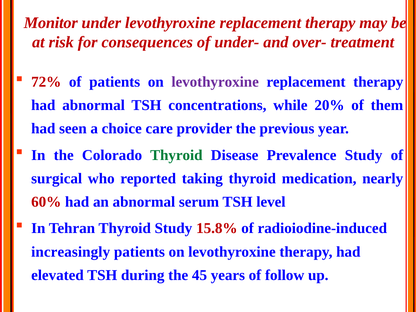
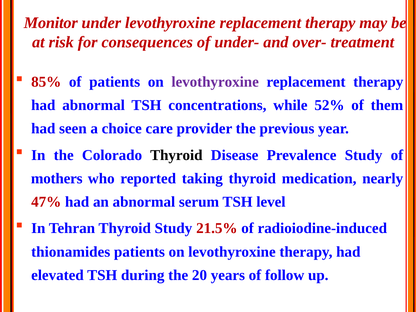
72%: 72% -> 85%
20%: 20% -> 52%
Thyroid at (176, 155) colour: green -> black
surgical: surgical -> mothers
60%: 60% -> 47%
15.8%: 15.8% -> 21.5%
increasingly: increasingly -> thionamides
45: 45 -> 20
